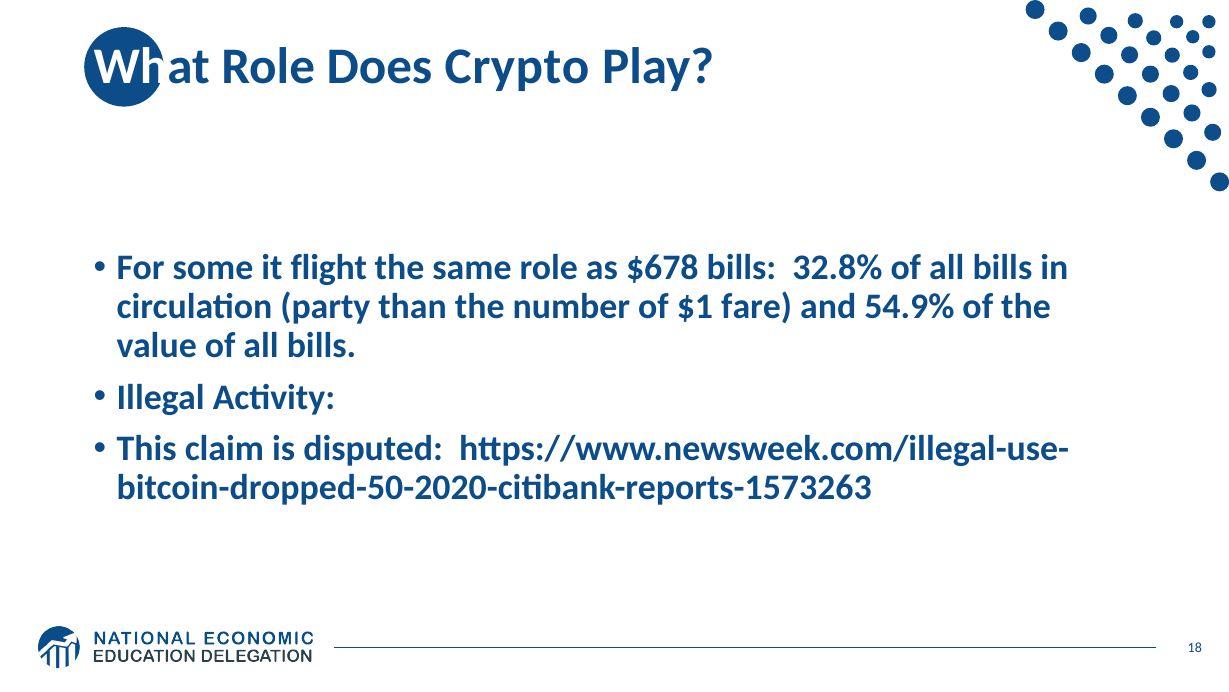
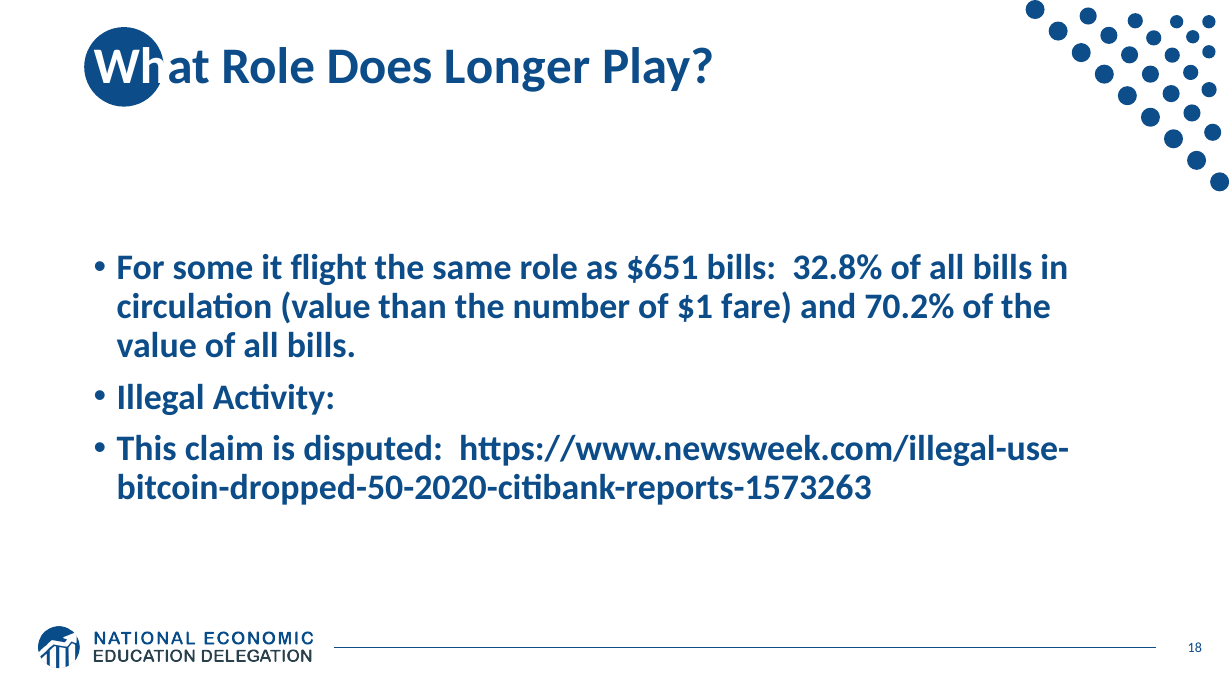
Crypto: Crypto -> Longer
$678: $678 -> $651
circulation party: party -> value
54.9%: 54.9% -> 70.2%
